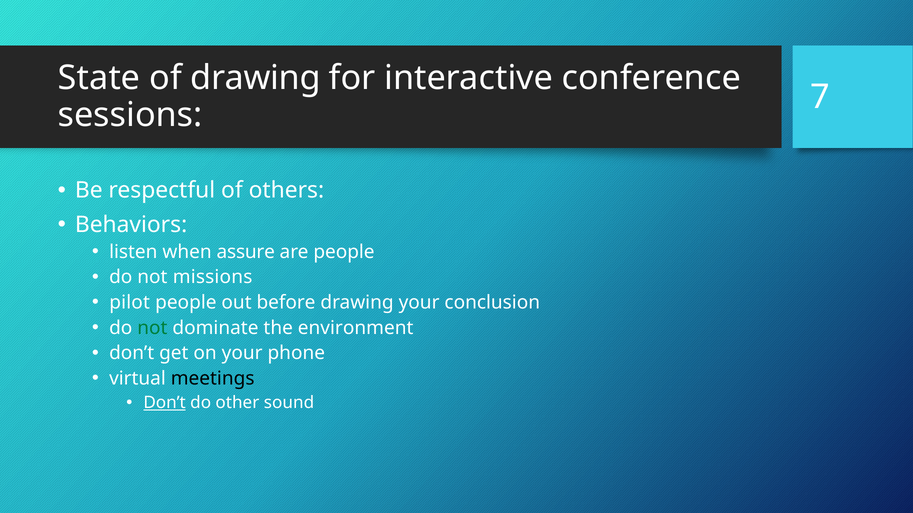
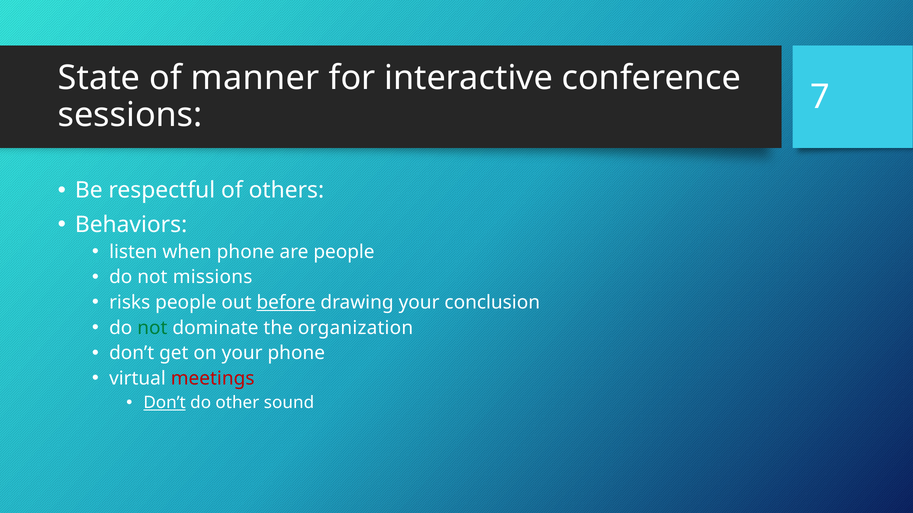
of drawing: drawing -> manner
when assure: assure -> phone
pilot: pilot -> risks
before underline: none -> present
environment: environment -> organization
meetings colour: black -> red
